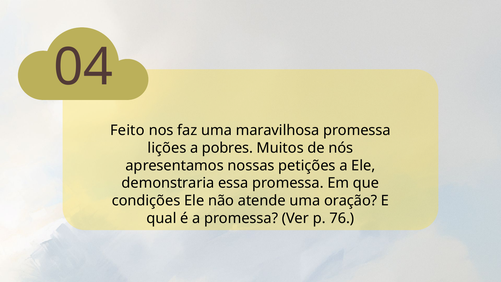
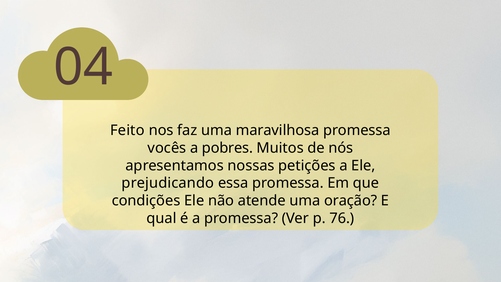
lições: lições -> vocês
demonstraria: demonstraria -> prejudicando
